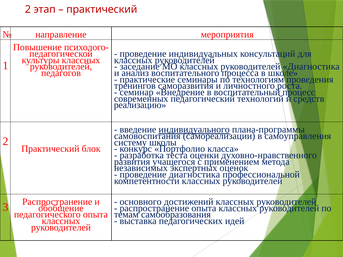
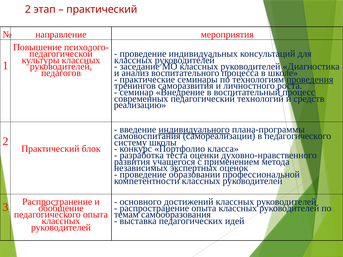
проведения underline: none -> present
в самоуправления: самоуправления -> педагогического
проведение диагностика: диагностика -> образовании
